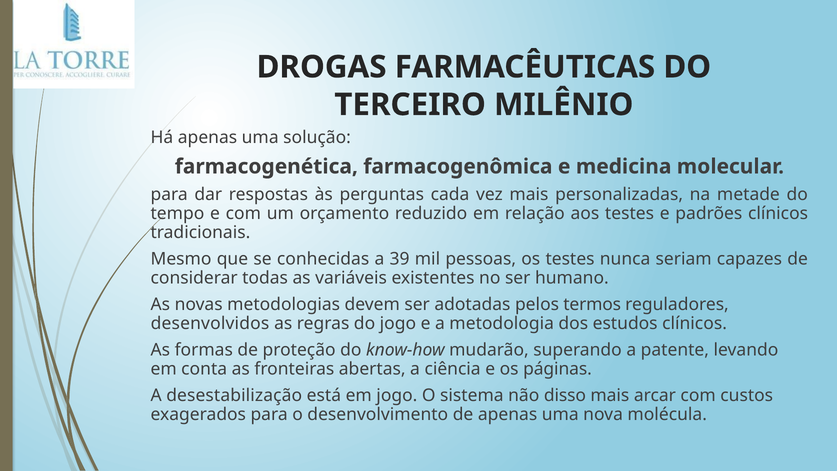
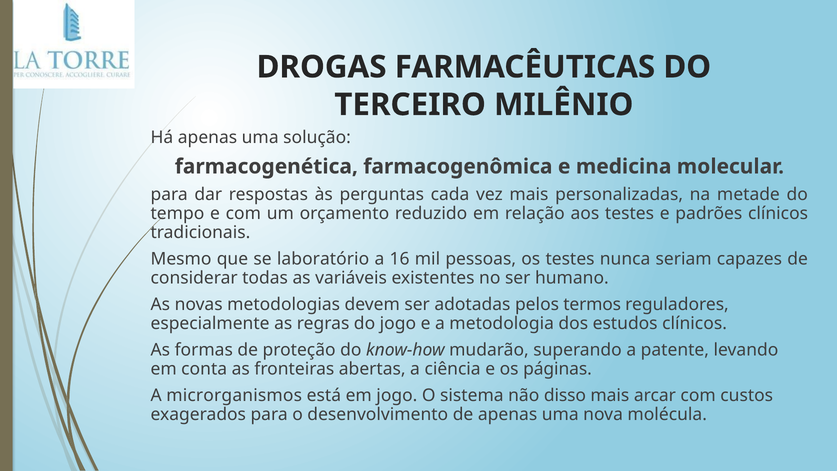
conhecidas: conhecidas -> laboratório
39: 39 -> 16
desenvolvidos: desenvolvidos -> especialmente
desestabilização: desestabilização -> microrganismos
